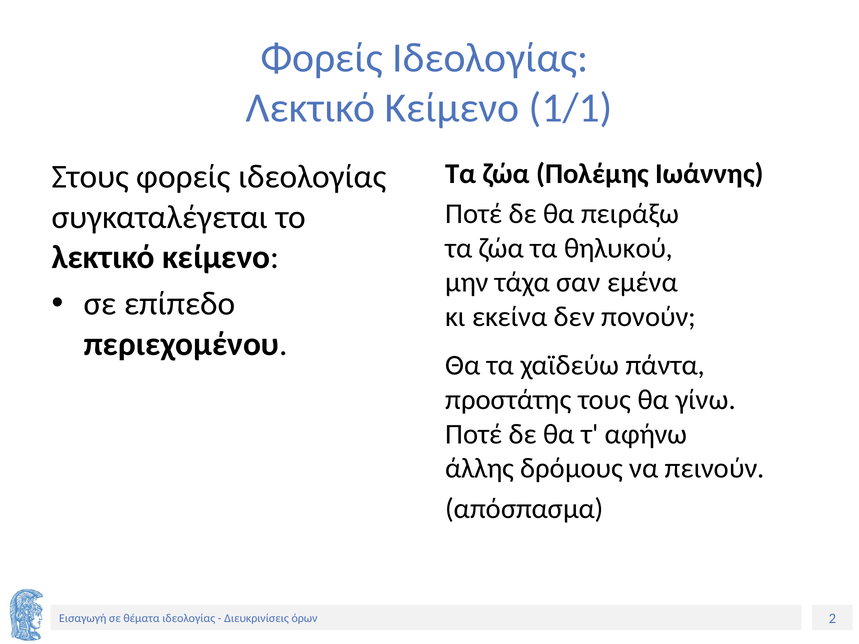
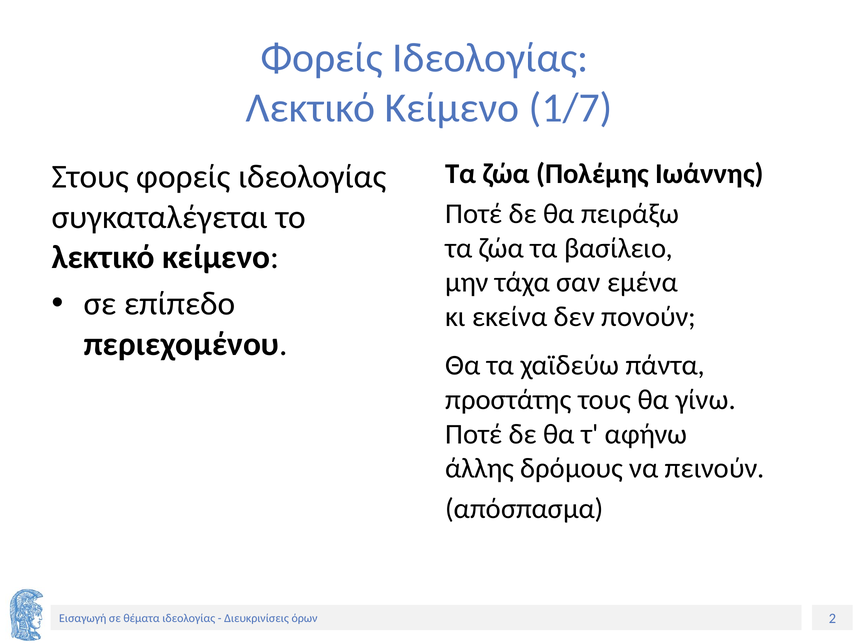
1/1: 1/1 -> 1/7
θηλυκού: θηλυκού -> βασίλειο
